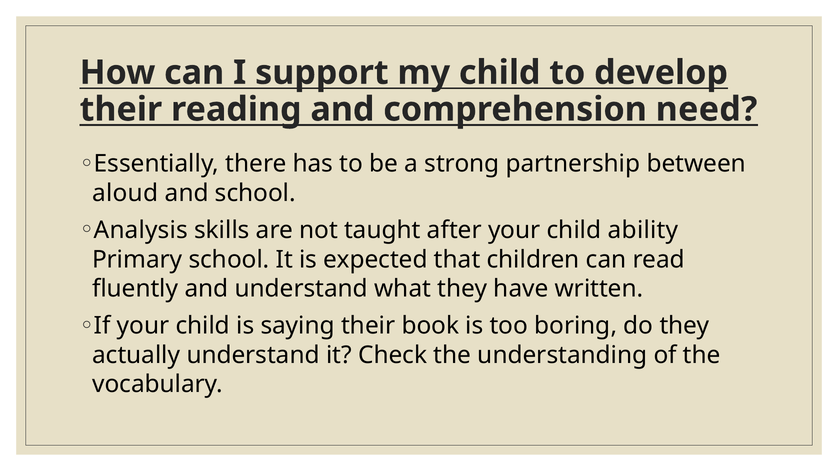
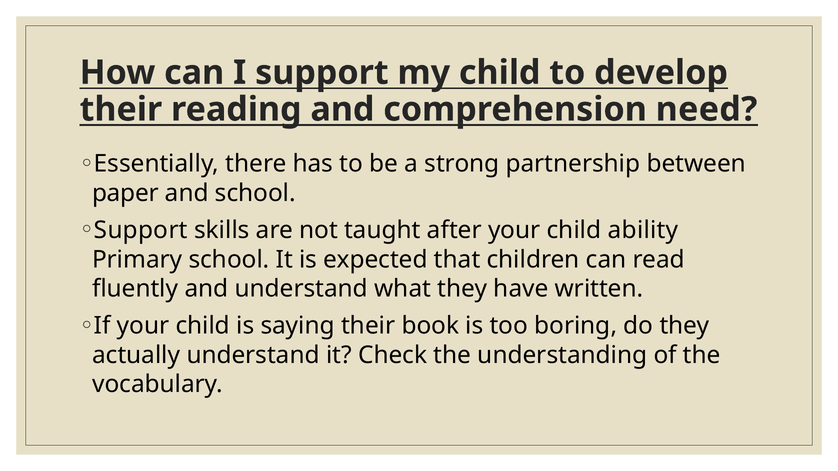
aloud: aloud -> paper
Analysis at (141, 230): Analysis -> Support
